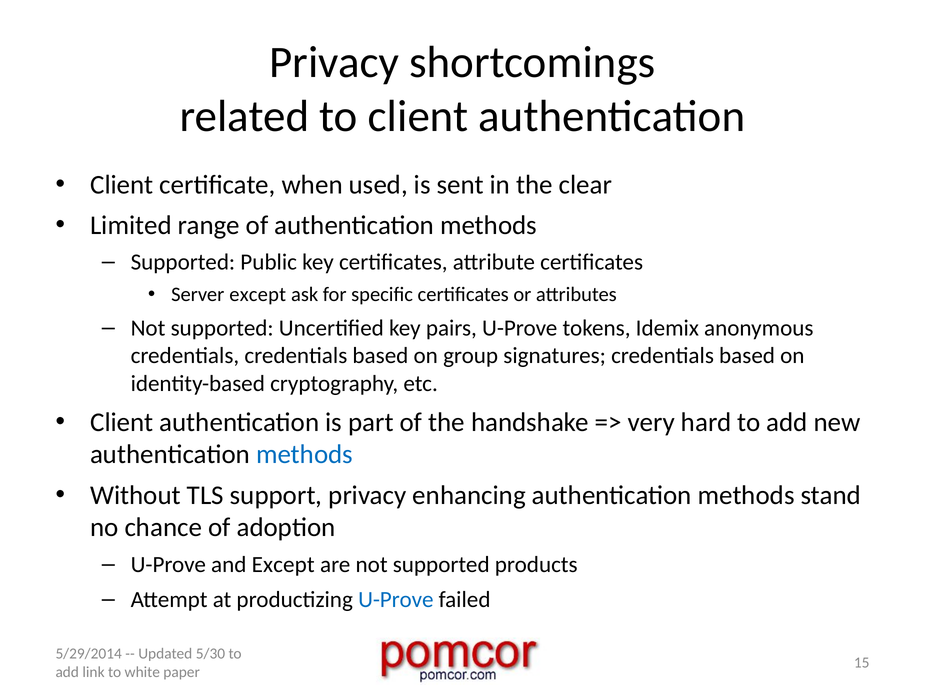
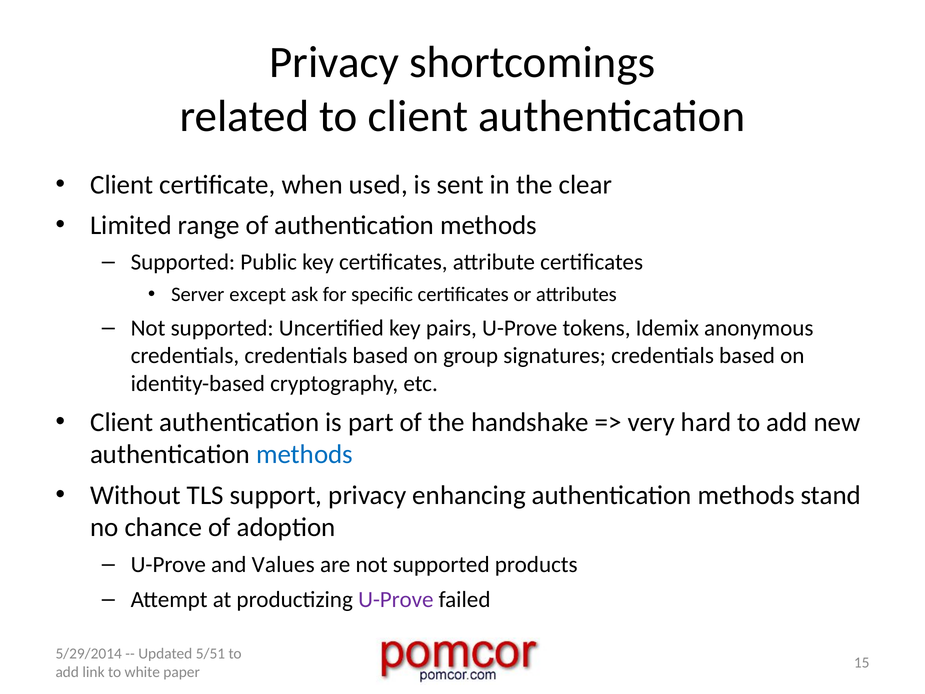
and Except: Except -> Values
U-Prove at (396, 599) colour: blue -> purple
5/30: 5/30 -> 5/51
